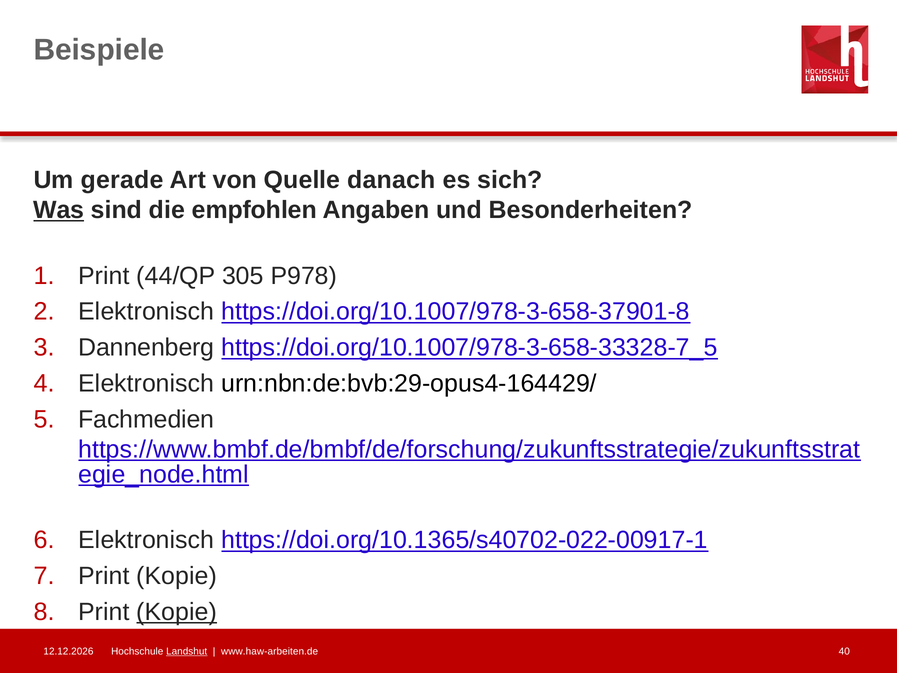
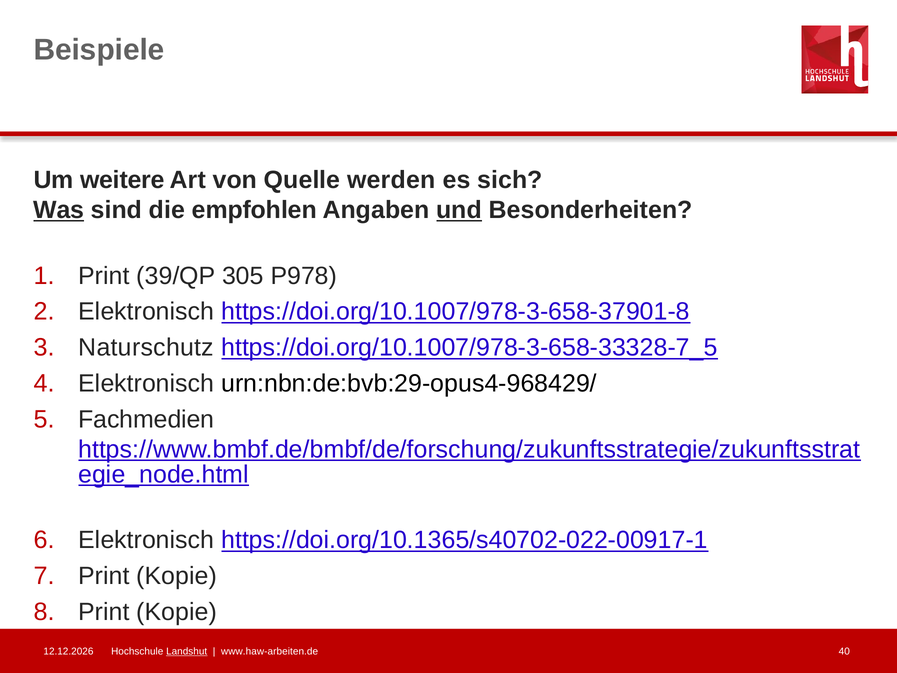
gerade: gerade -> weitere
danach: danach -> werden
und underline: none -> present
44/QP: 44/QP -> 39/QP
Dannenberg: Dannenberg -> Naturschutz
urn:nbn:de:bvb:29-opus4-164429/: urn:nbn:de:bvb:29-opus4-164429/ -> urn:nbn:de:bvb:29-opus4-968429/
Kopie at (177, 612) underline: present -> none
